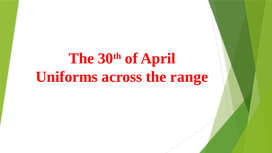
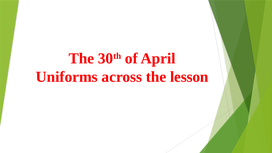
range: range -> lesson
